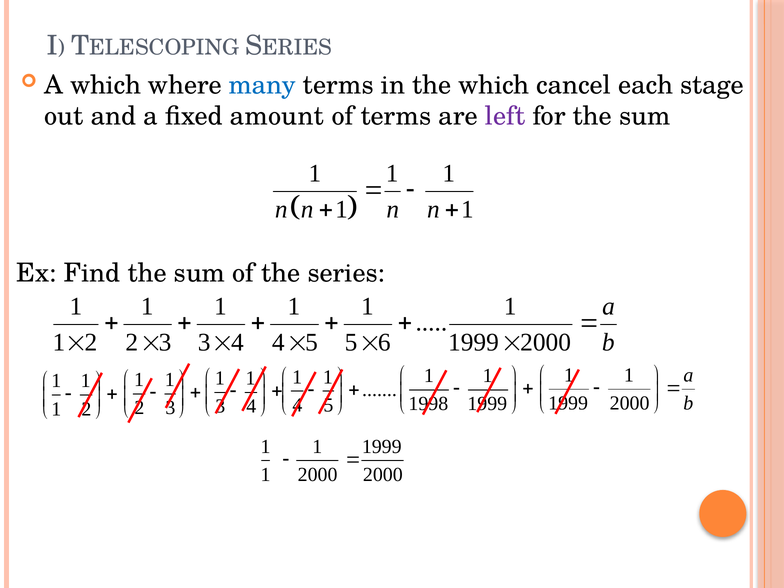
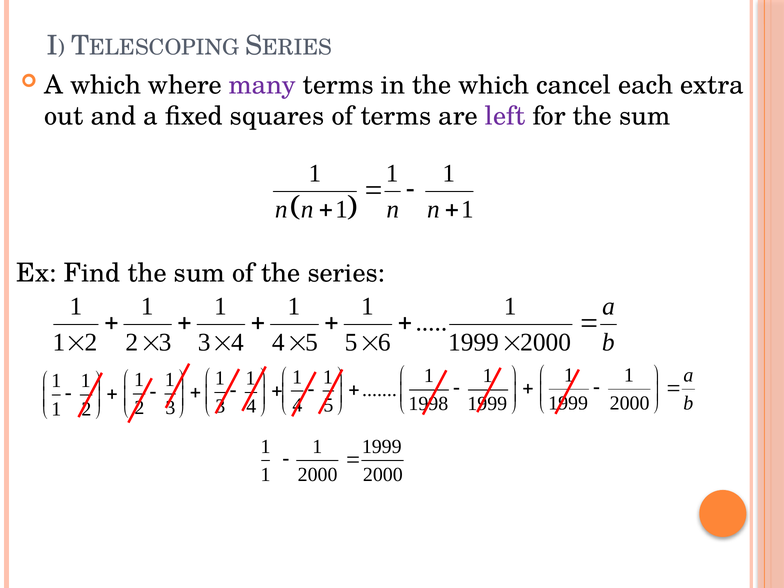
many colour: blue -> purple
stage: stage -> extra
amount: amount -> squares
